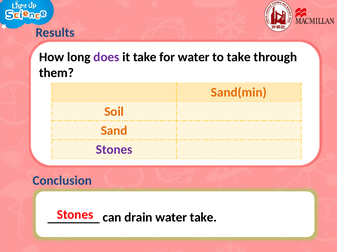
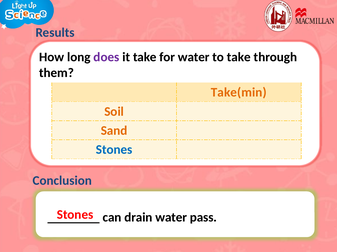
Sand(min: Sand(min -> Take(min
Stones at (114, 150) colour: purple -> blue
water take: take -> pass
